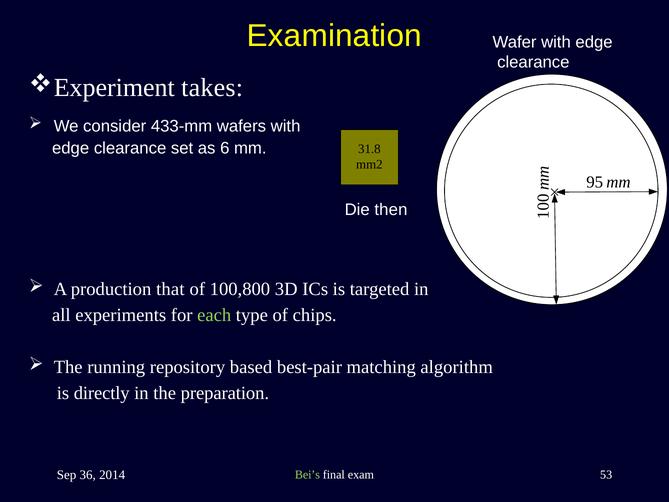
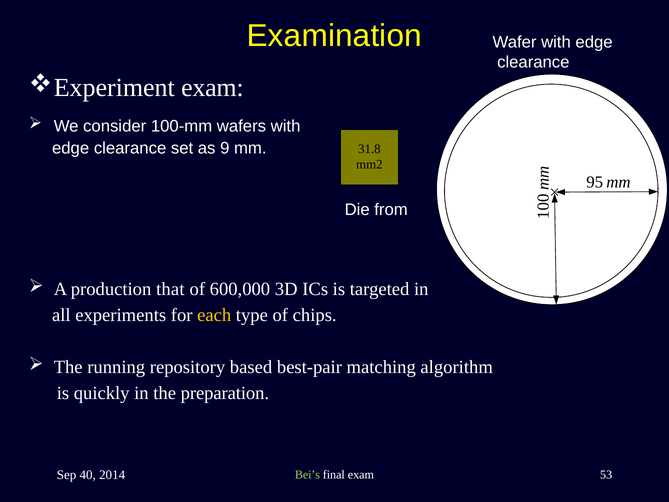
takes at (212, 88): takes -> exam
433-mm: 433-mm -> 100-mm
6: 6 -> 9
then: then -> from
100,800: 100,800 -> 600,000
each colour: light green -> yellow
directly: directly -> quickly
36: 36 -> 40
